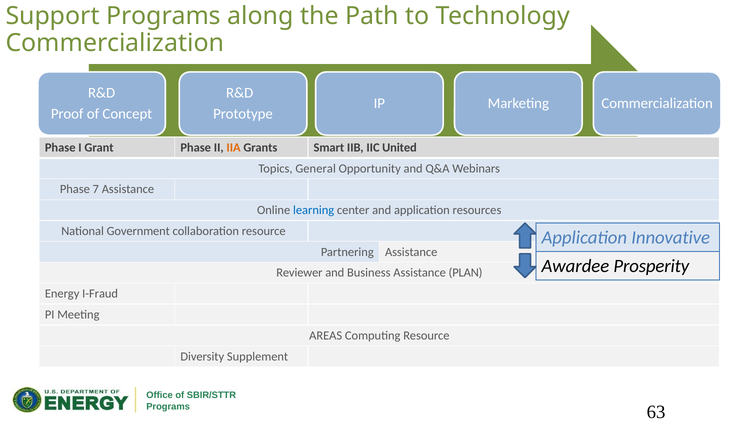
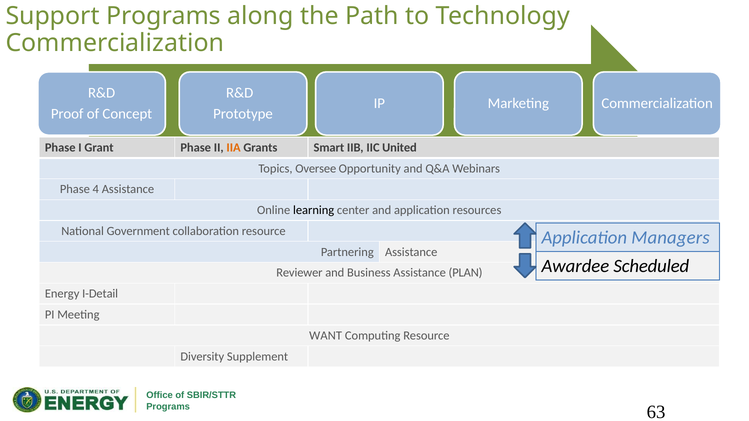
General: General -> Oversee
7: 7 -> 4
learning colour: blue -> black
Innovative: Innovative -> Managers
Prosperity: Prosperity -> Scheduled
I-Fraud: I-Fraud -> I-Detail
AREAS: AREAS -> WANT
